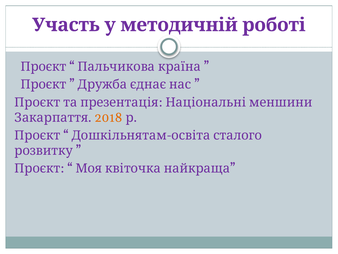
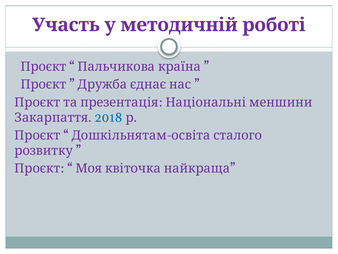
2018 colour: orange -> blue
